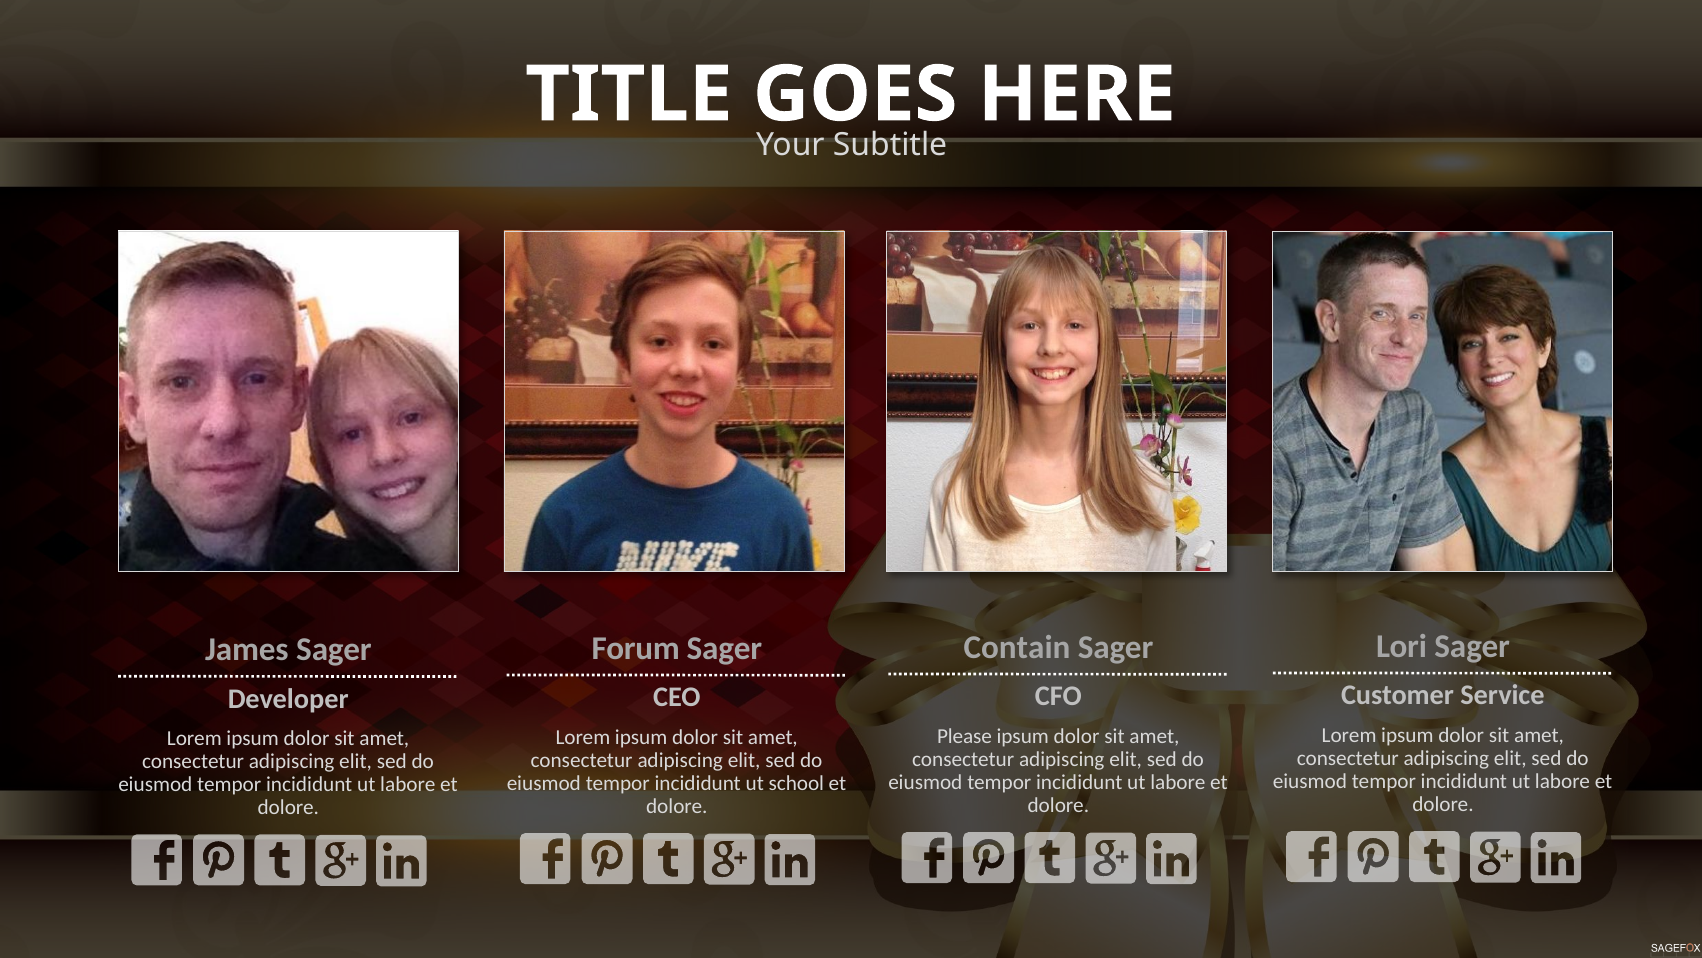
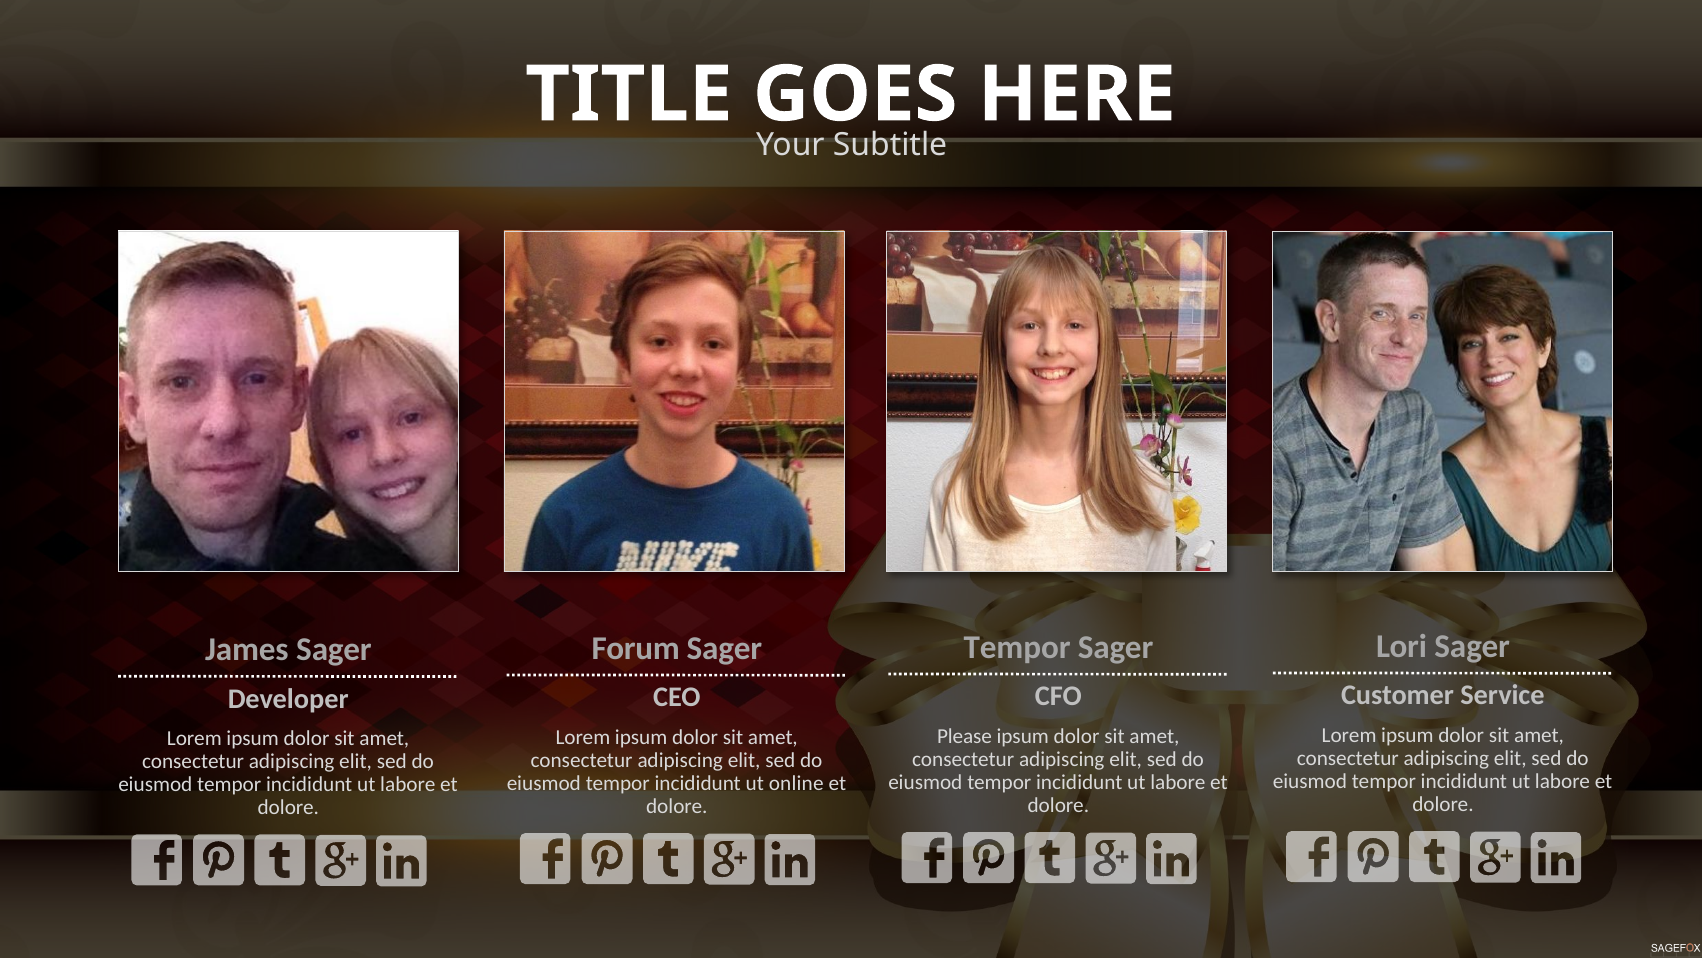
Contain at (1017, 647): Contain -> Tempor
school: school -> online
